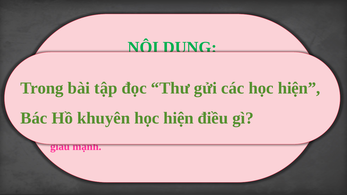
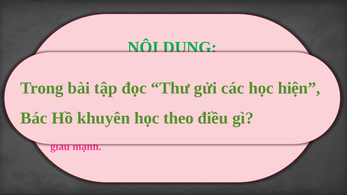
hiện at (179, 118): hiện -> theo
